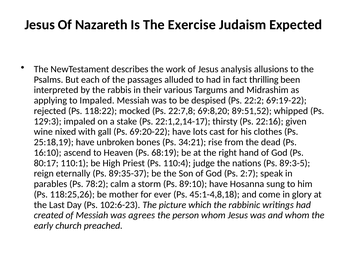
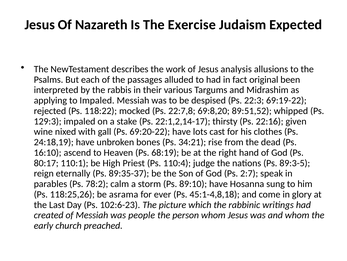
thrilling: thrilling -> original
22:2: 22:2 -> 22:3
25:18,19: 25:18,19 -> 24:18,19
mother: mother -> asrama
agrees: agrees -> people
